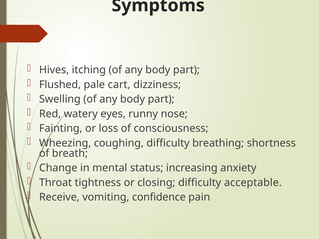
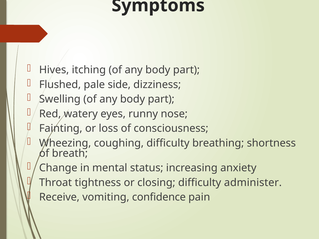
cart: cart -> side
acceptable: acceptable -> administer
